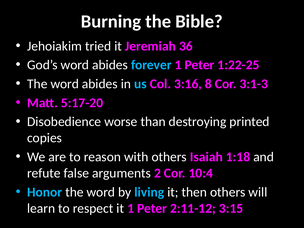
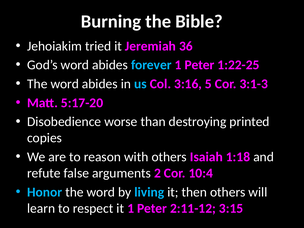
8: 8 -> 5
